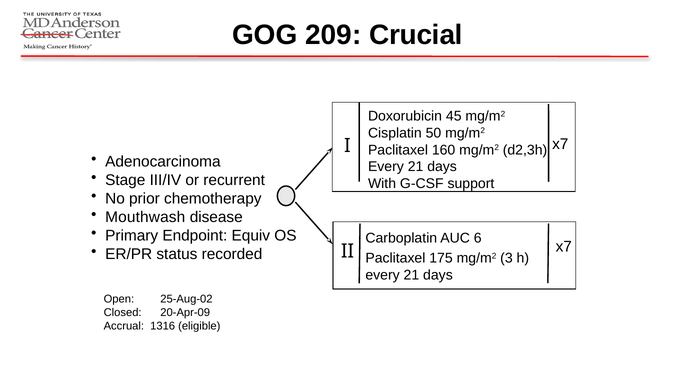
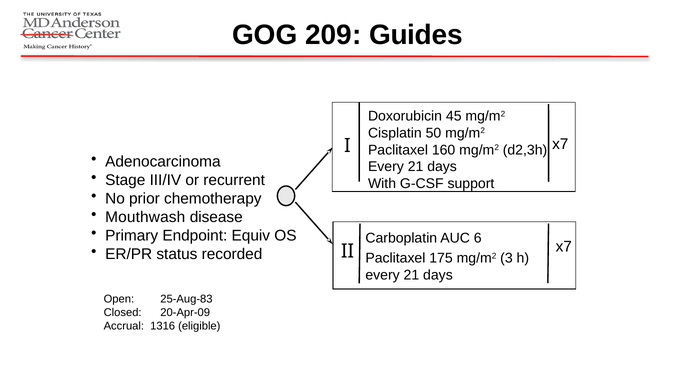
Crucial: Crucial -> Guides
25-Aug-02: 25-Aug-02 -> 25-Aug-83
